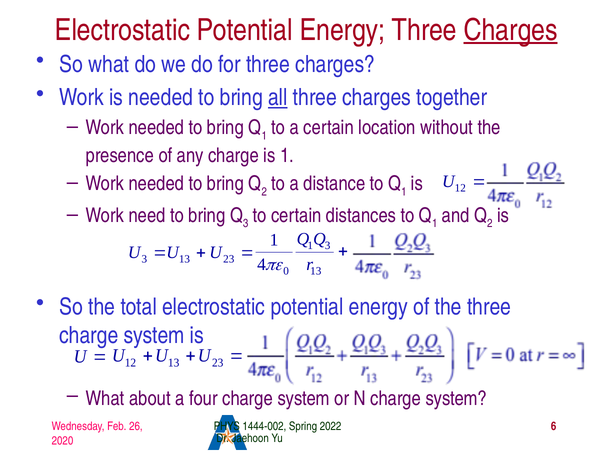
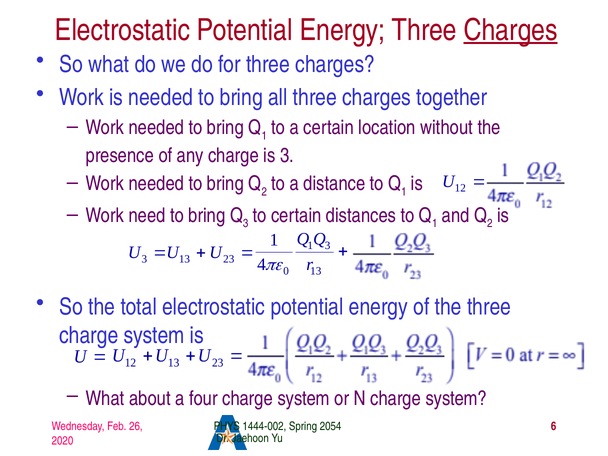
all underline: present -> none
is 1: 1 -> 3
2022: 2022 -> 2054
